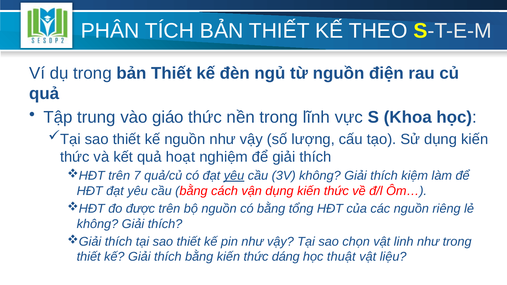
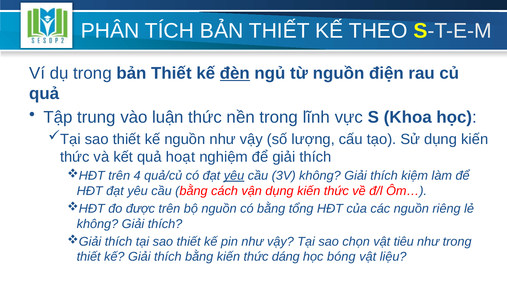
đèn underline: none -> present
giáo: giáo -> luận
7: 7 -> 4
linh: linh -> tiêu
thuật: thuật -> bóng
